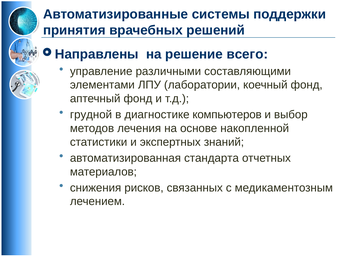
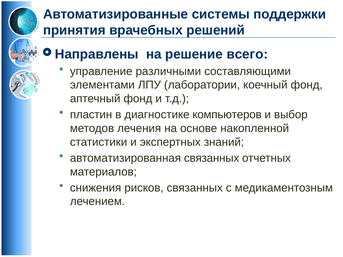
грудной: грудной -> пластин
автоматизированная стандарта: стандарта -> связанных
